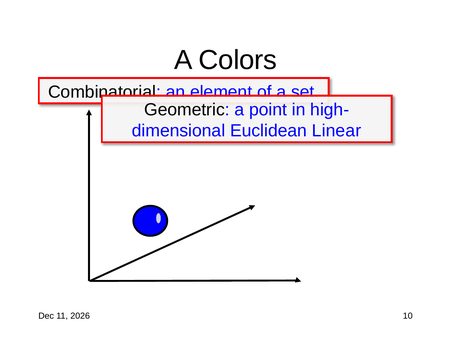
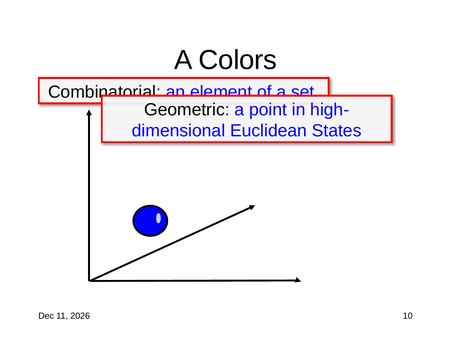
Linear: Linear -> States
